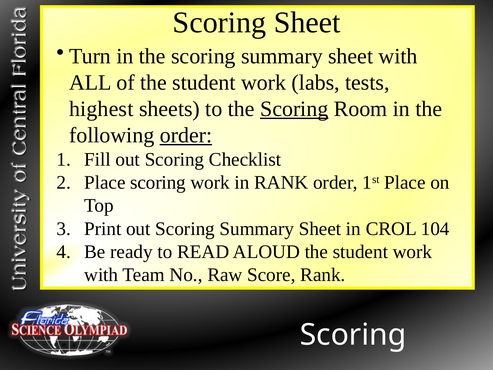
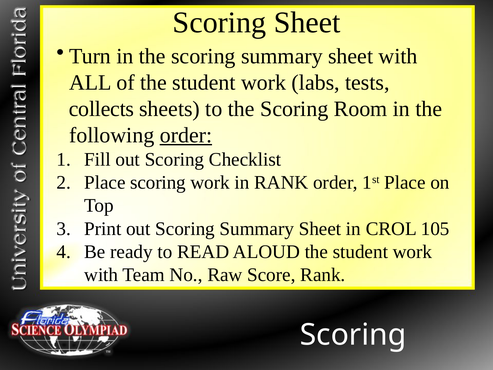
highest: highest -> collects
Scoring at (294, 109) underline: present -> none
104: 104 -> 105
